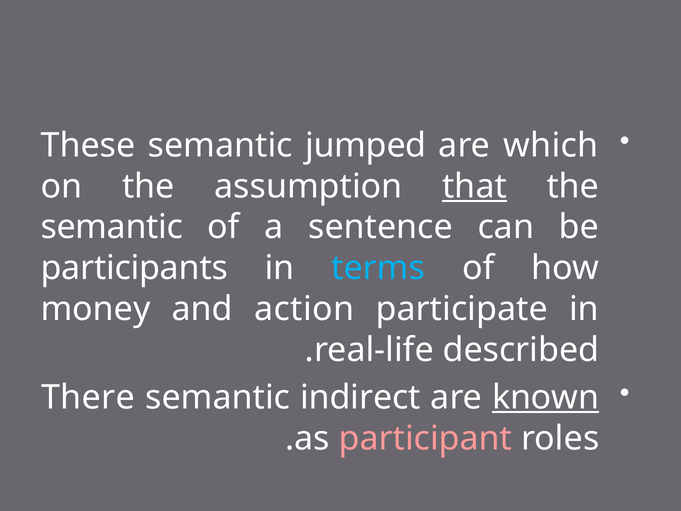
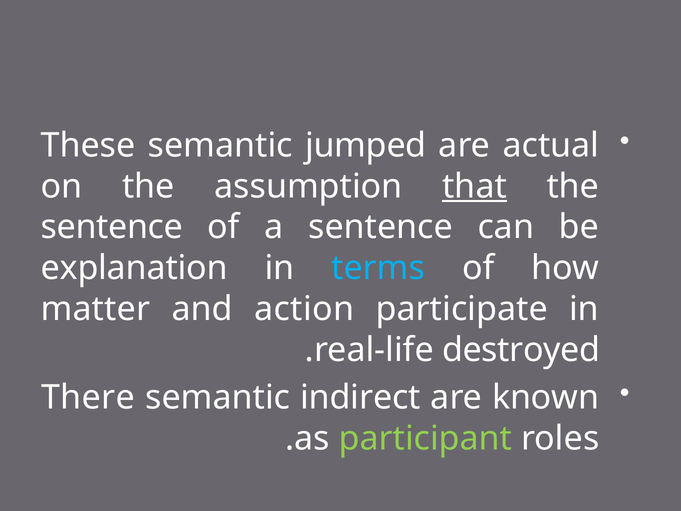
which: which -> actual
semantic at (112, 227): semantic -> sentence
participants: participants -> explanation
money: money -> matter
described: described -> destroyed
known underline: present -> none
participant colour: pink -> light green
